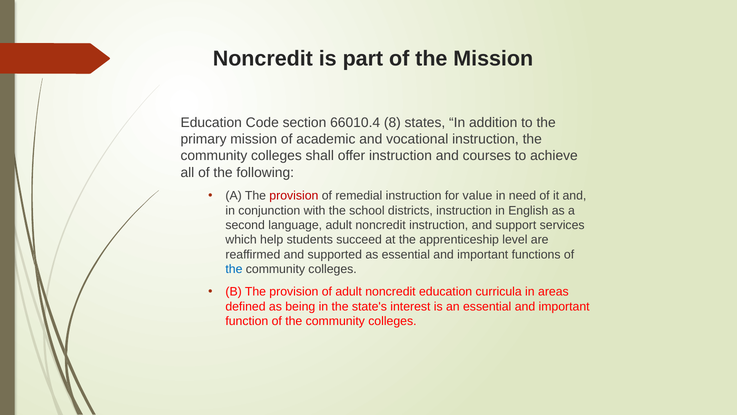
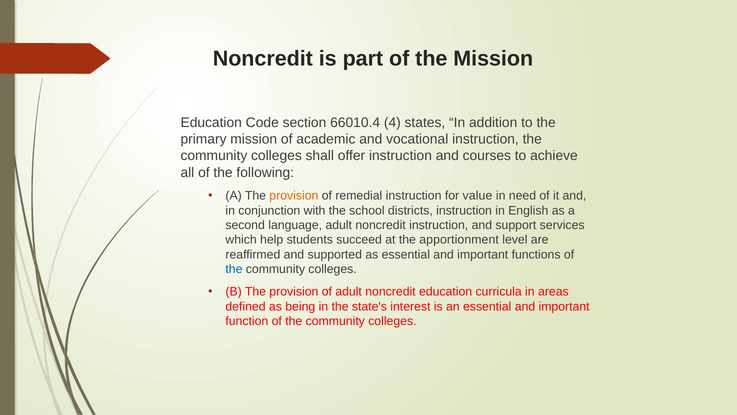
8: 8 -> 4
provision at (294, 196) colour: red -> orange
apprenticeship: apprenticeship -> apportionment
